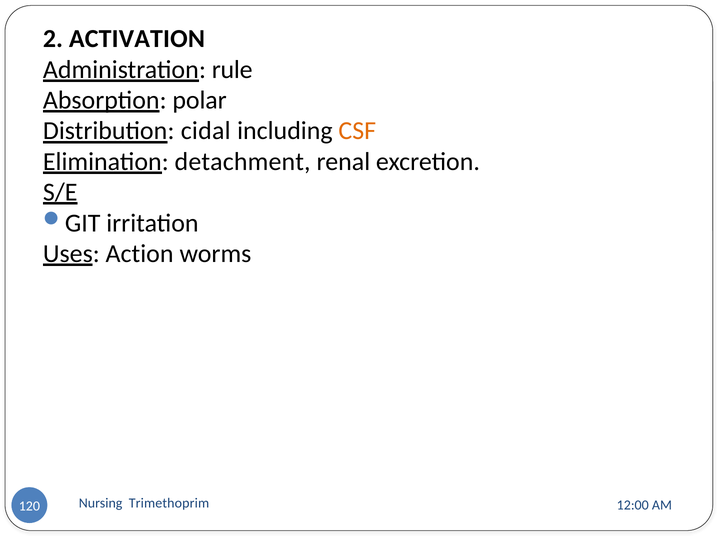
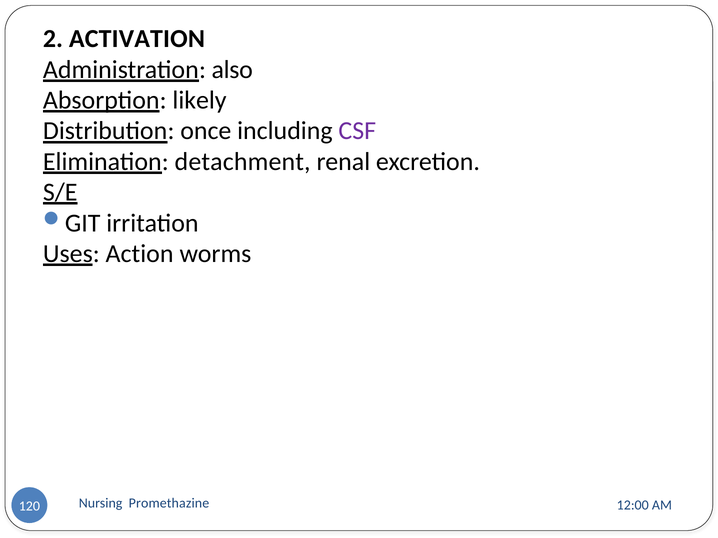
rule: rule -> also
polar: polar -> likely
cidal: cidal -> once
CSF colour: orange -> purple
Trimethoprim: Trimethoprim -> Promethazine
